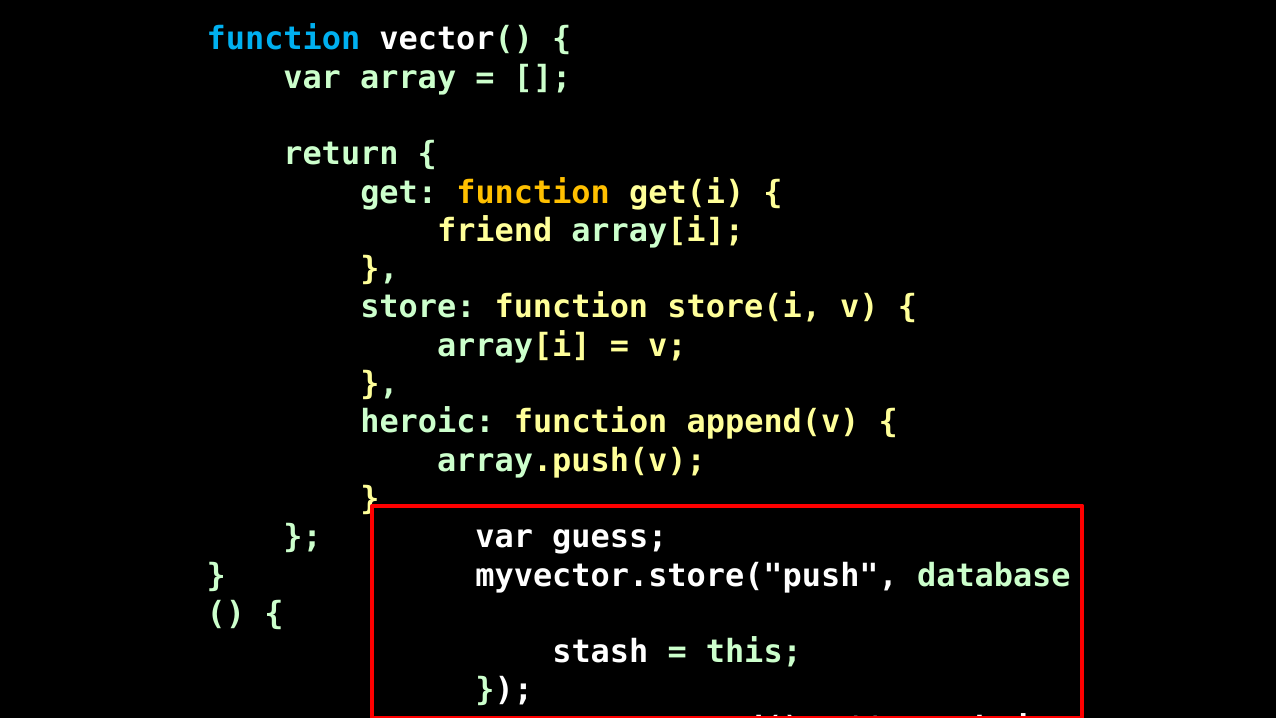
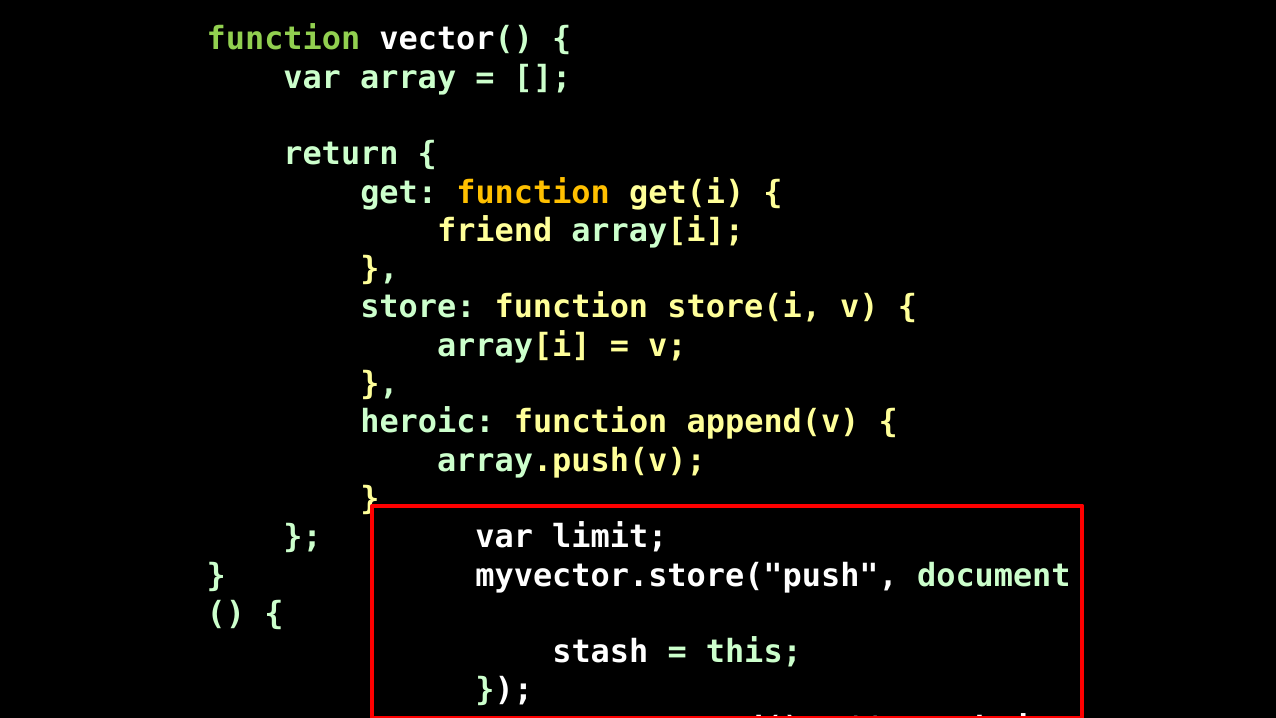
function at (283, 39) colour: light blue -> light green
guess: guess -> limit
database: database -> document
